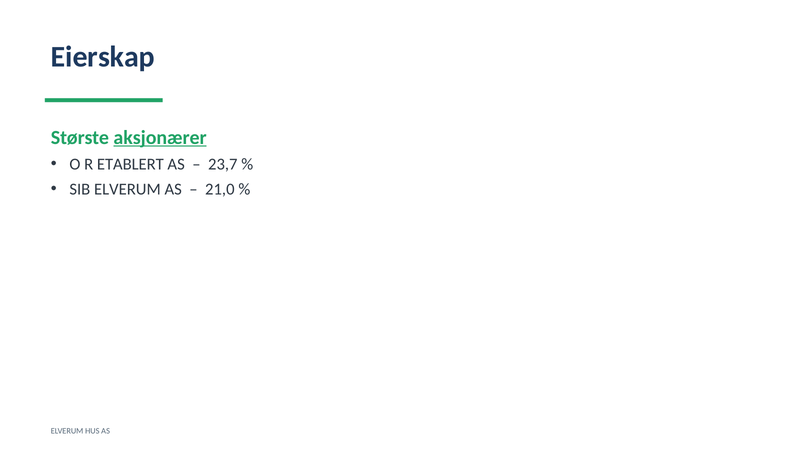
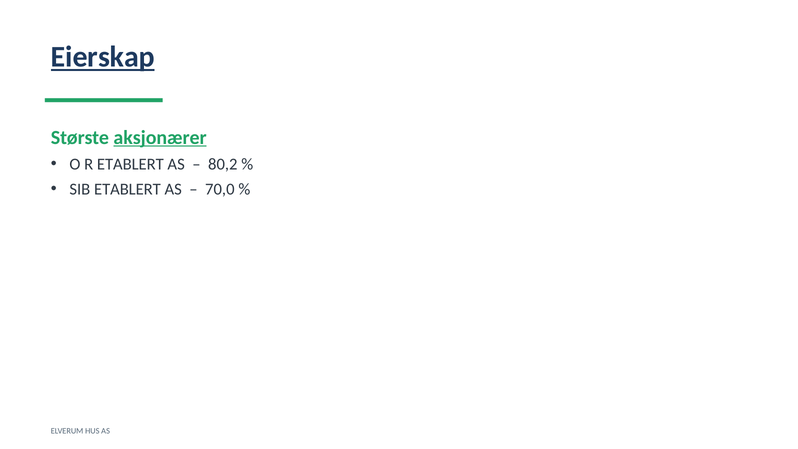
Eierskap underline: none -> present
23,7: 23,7 -> 80,2
SIB ELVERUM: ELVERUM -> ETABLERT
21,0: 21,0 -> 70,0
